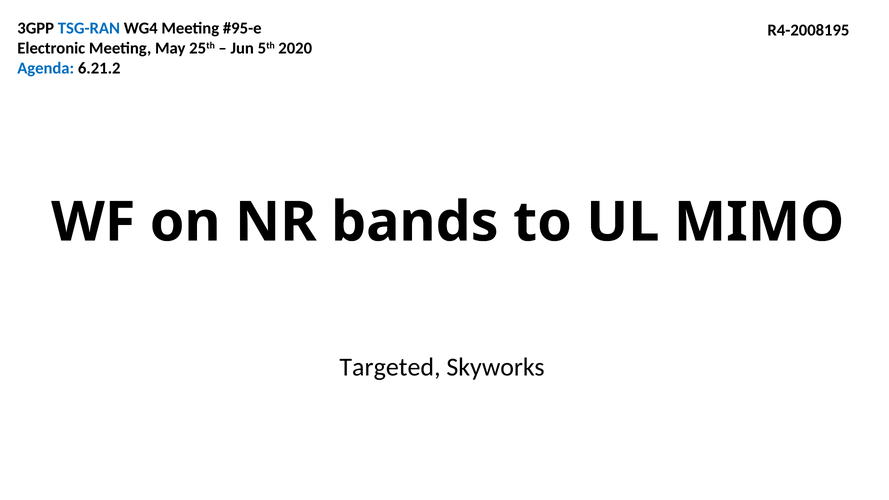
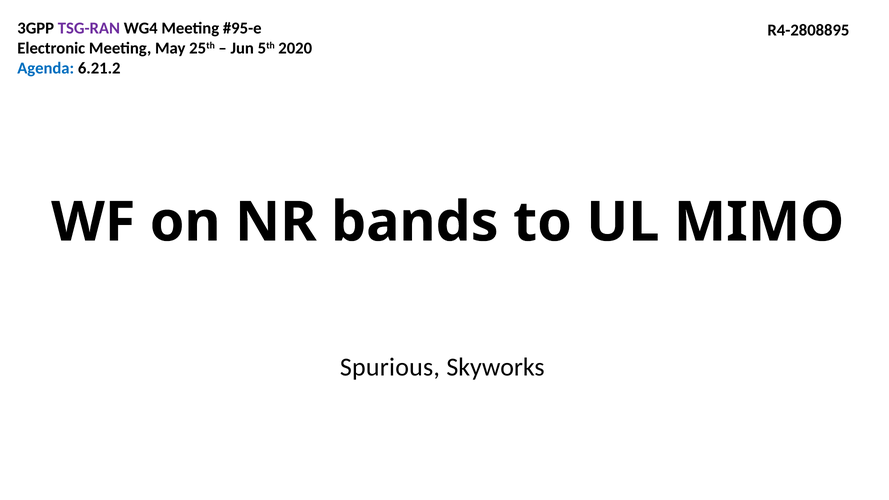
TSG-RAN colour: blue -> purple
R4-2008195: R4-2008195 -> R4-2808895
Targeted: Targeted -> Spurious
